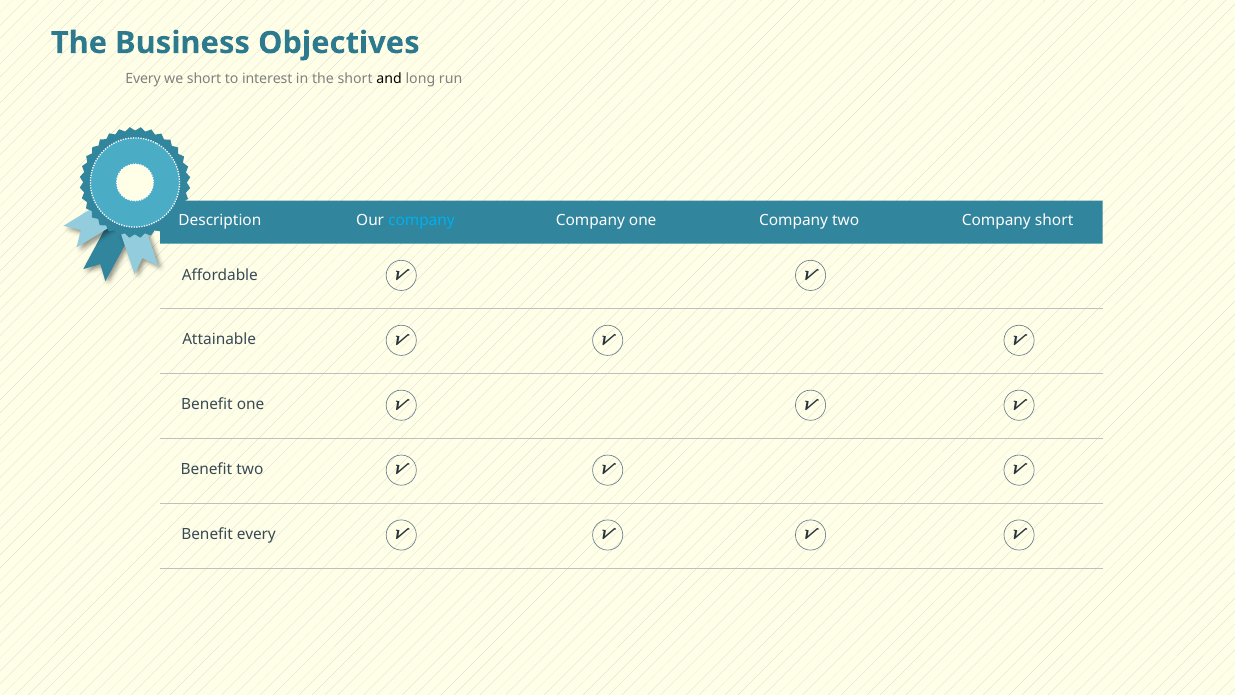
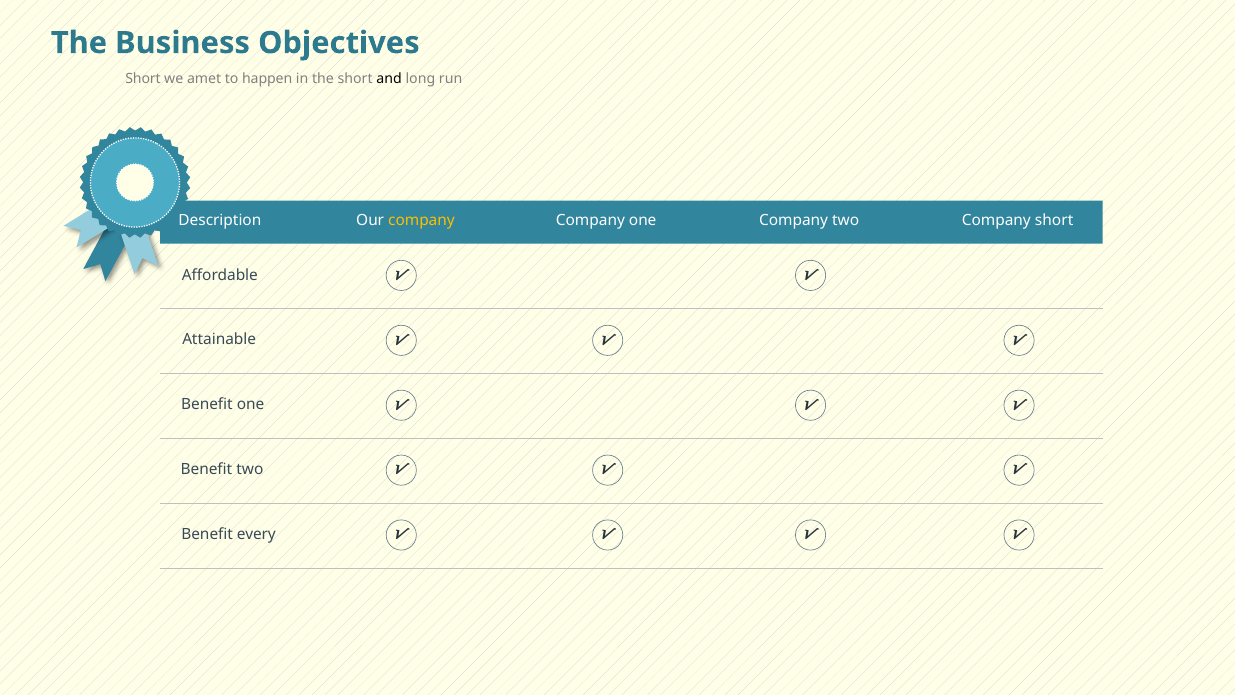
Every at (143, 78): Every -> Short
we short: short -> amet
interest: interest -> happen
company at (421, 221) colour: light blue -> yellow
